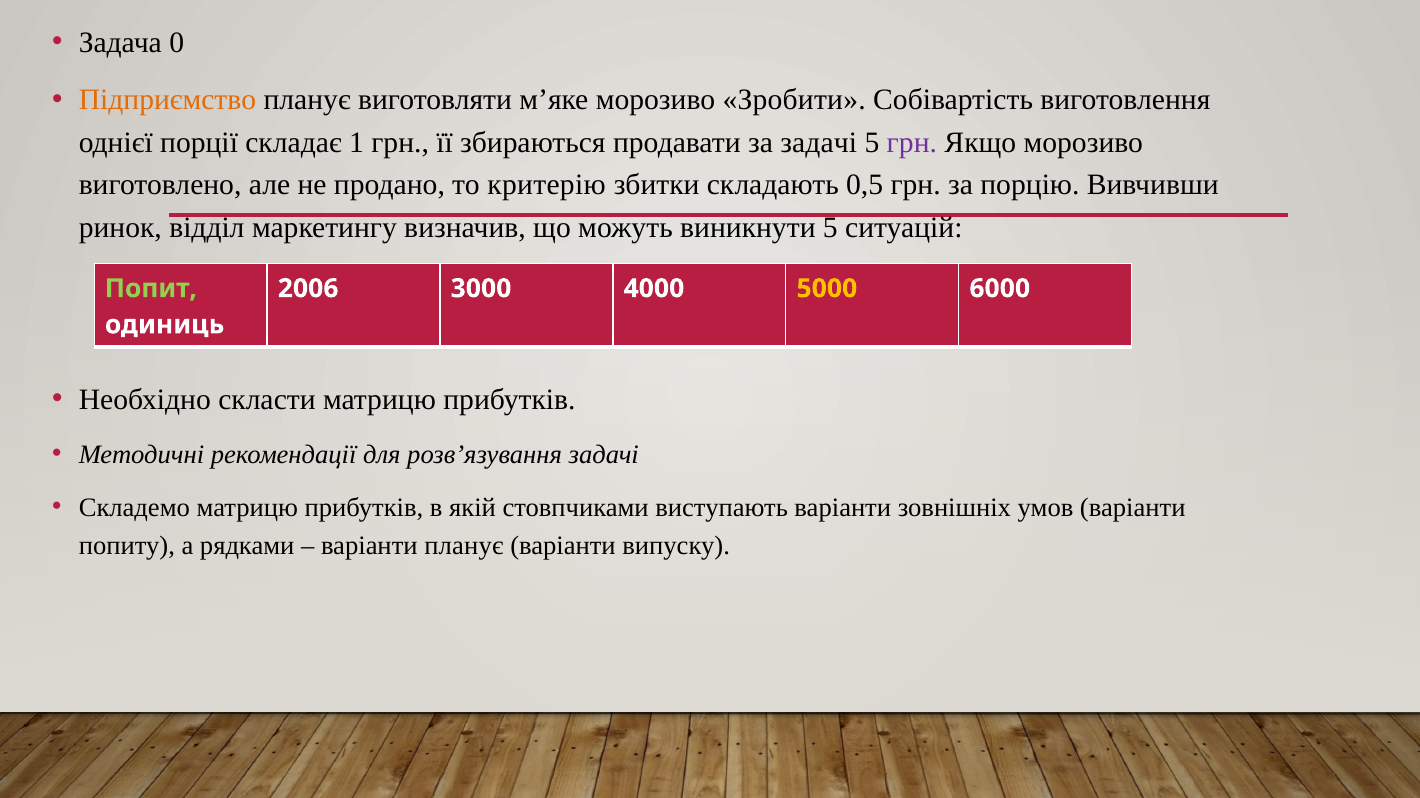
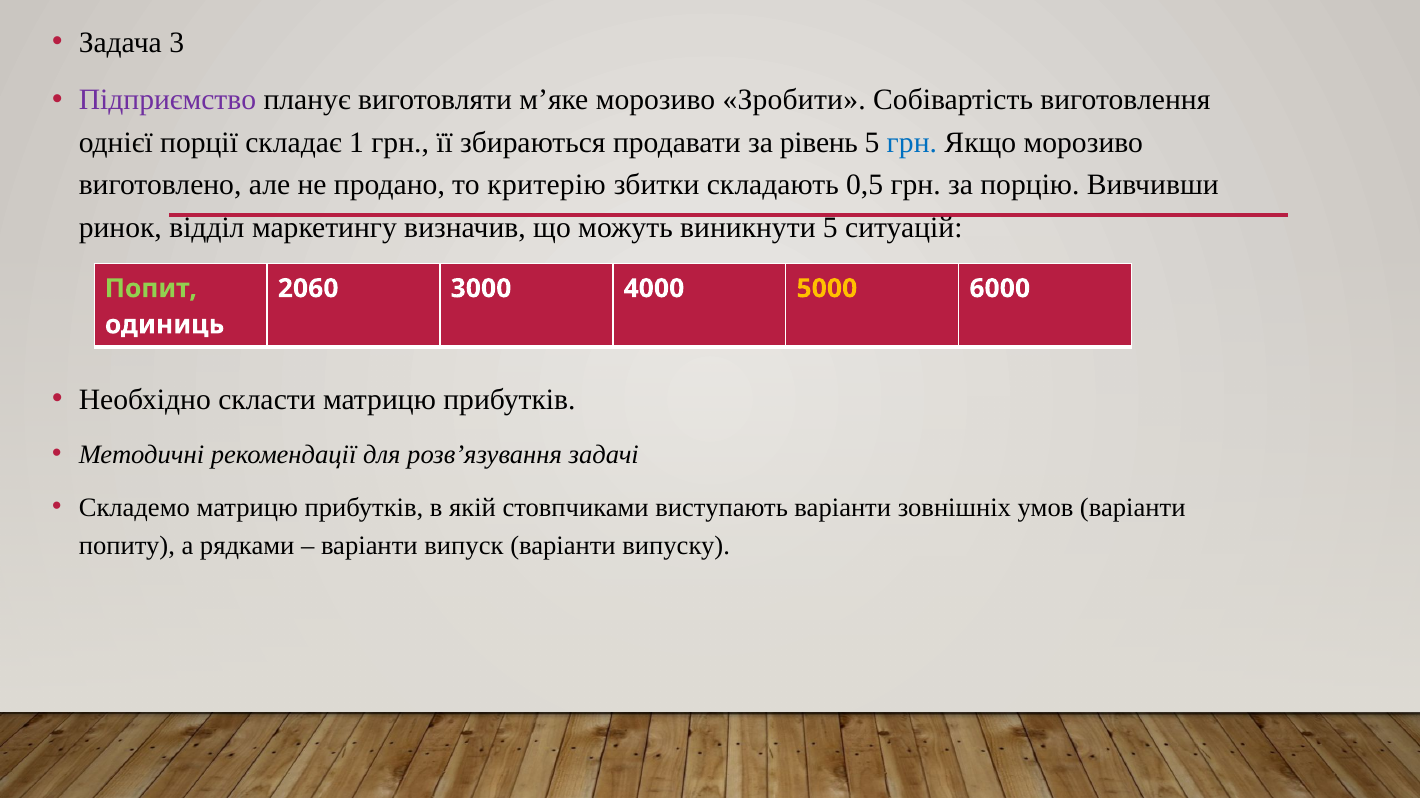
0: 0 -> 3
Підприємство colour: orange -> purple
за задачі: задачі -> рівень
грн at (912, 143) colour: purple -> blue
2006: 2006 -> 2060
варіанти планує: планує -> випуск
